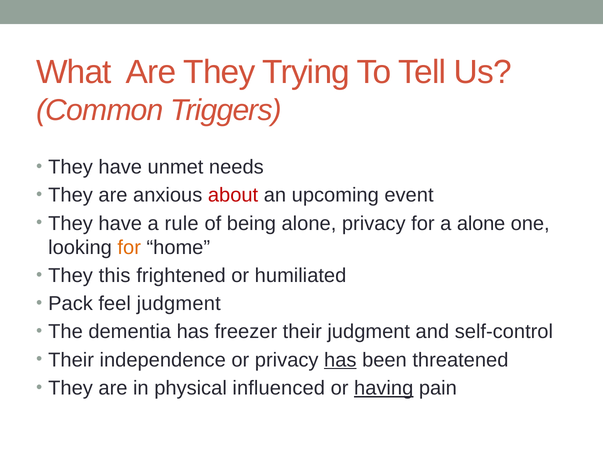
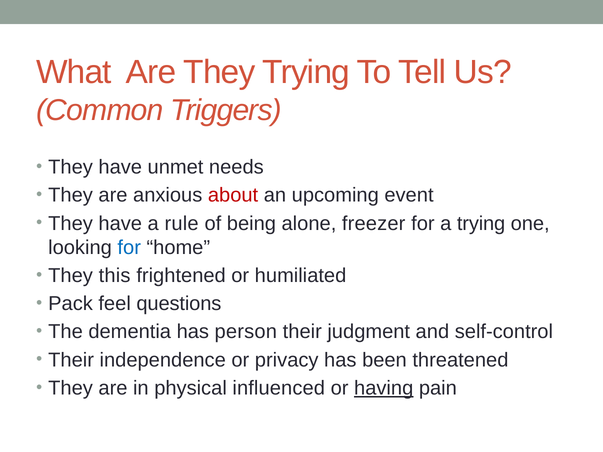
alone privacy: privacy -> freezer
a alone: alone -> trying
for at (129, 248) colour: orange -> blue
feel judgment: judgment -> questions
freezer: freezer -> person
has at (340, 360) underline: present -> none
